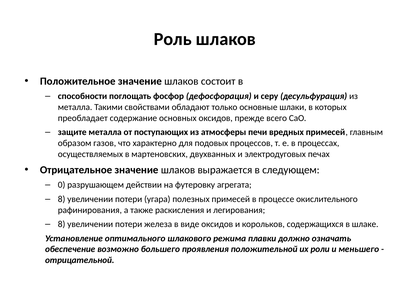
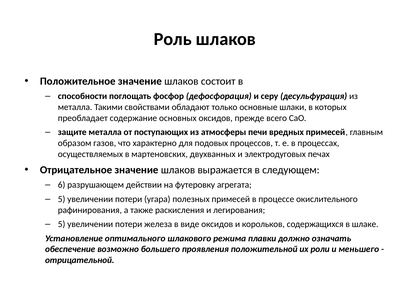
0: 0 -> 6
8 at (62, 199): 8 -> 5
8 at (62, 224): 8 -> 5
